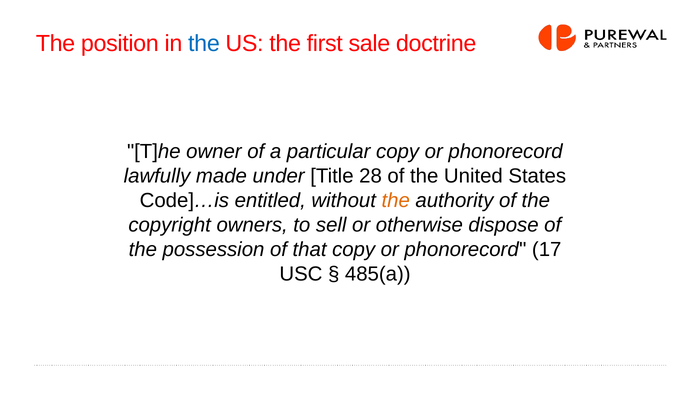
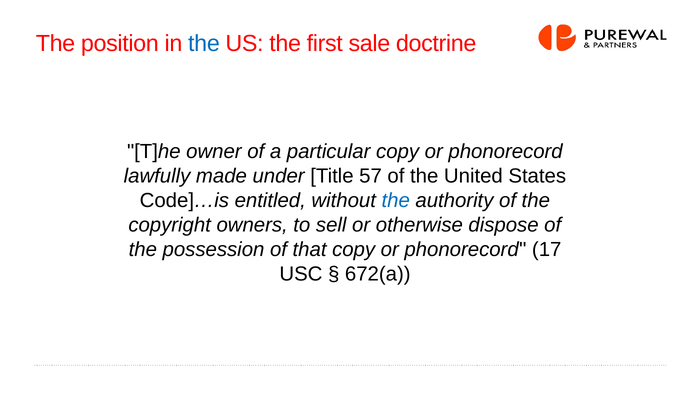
28: 28 -> 57
the at (396, 201) colour: orange -> blue
485(a: 485(a -> 672(a
